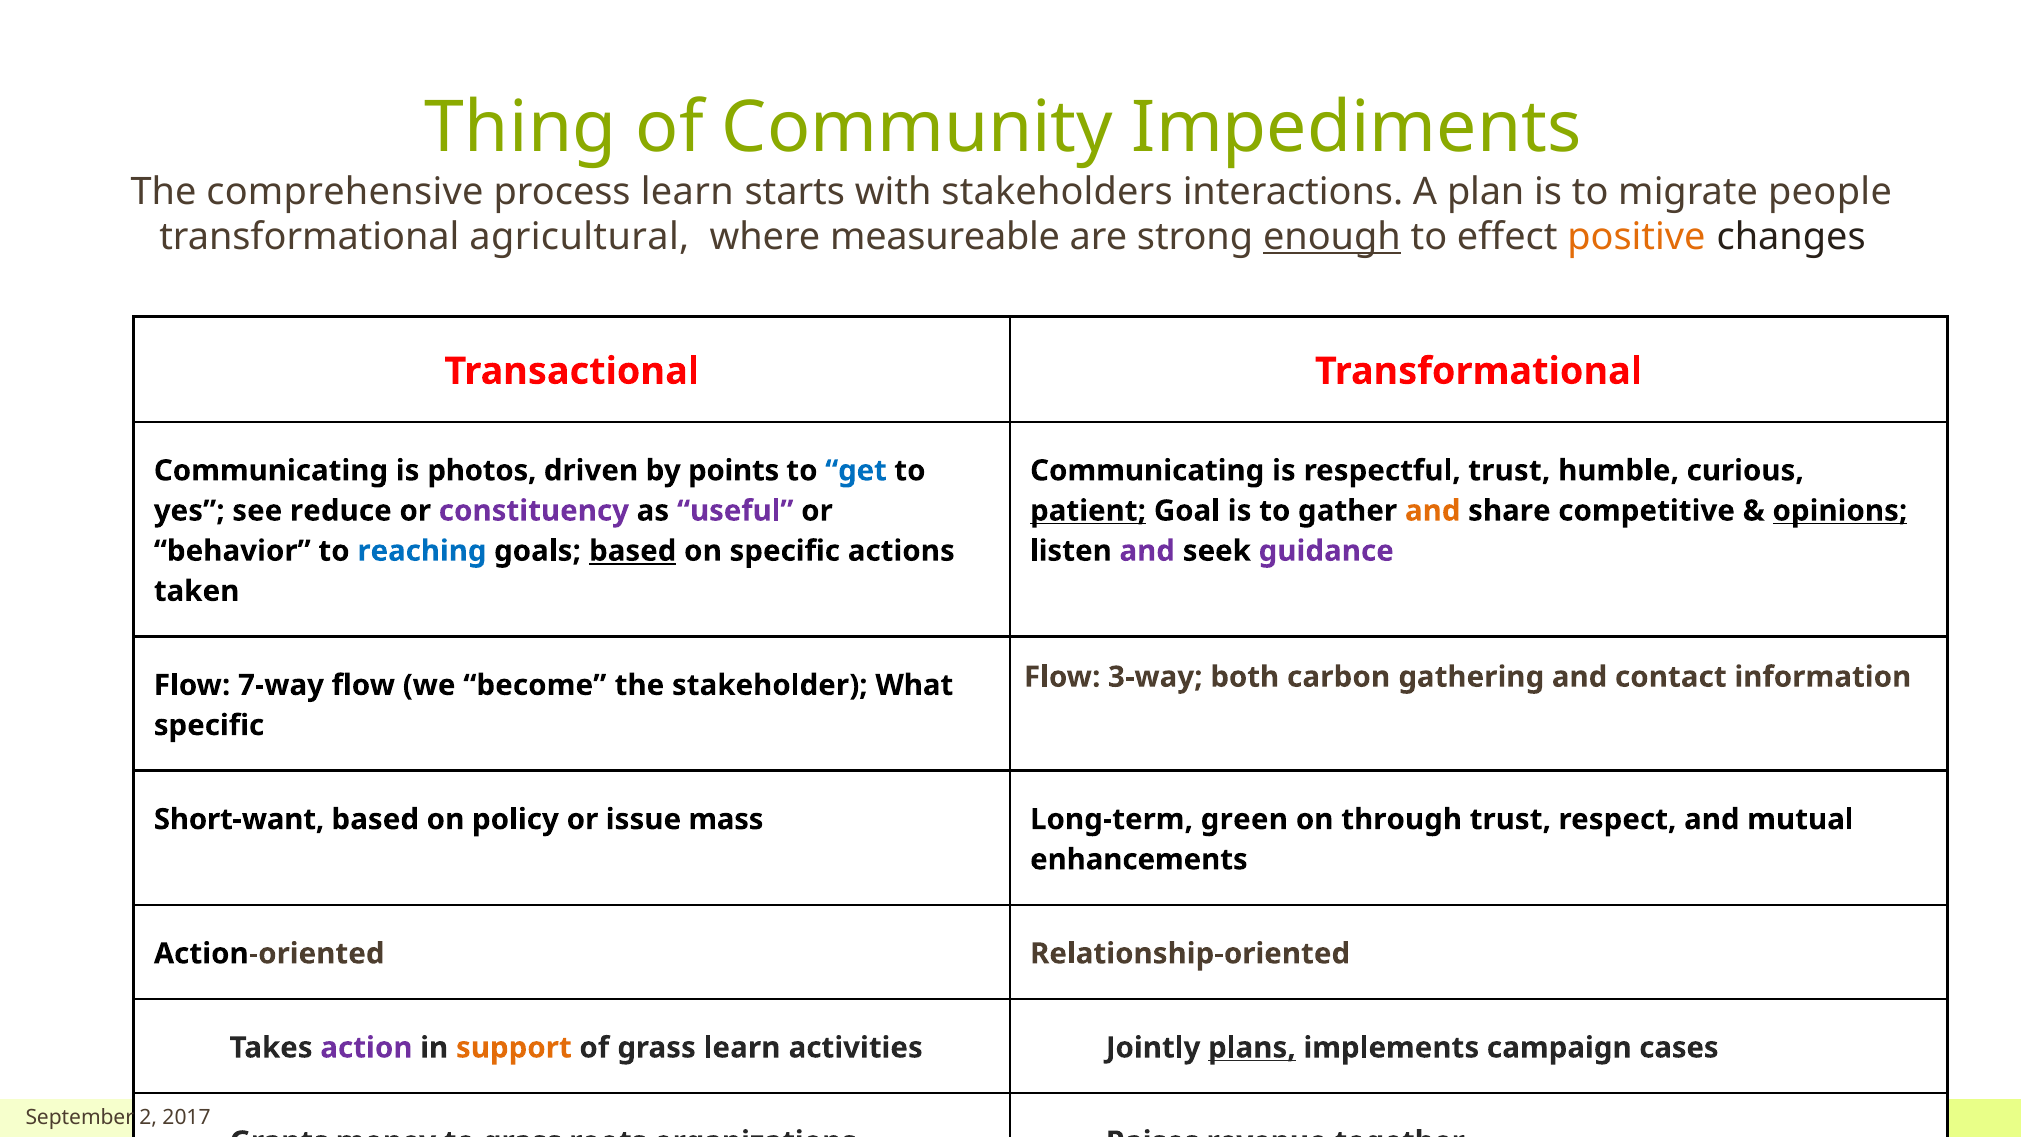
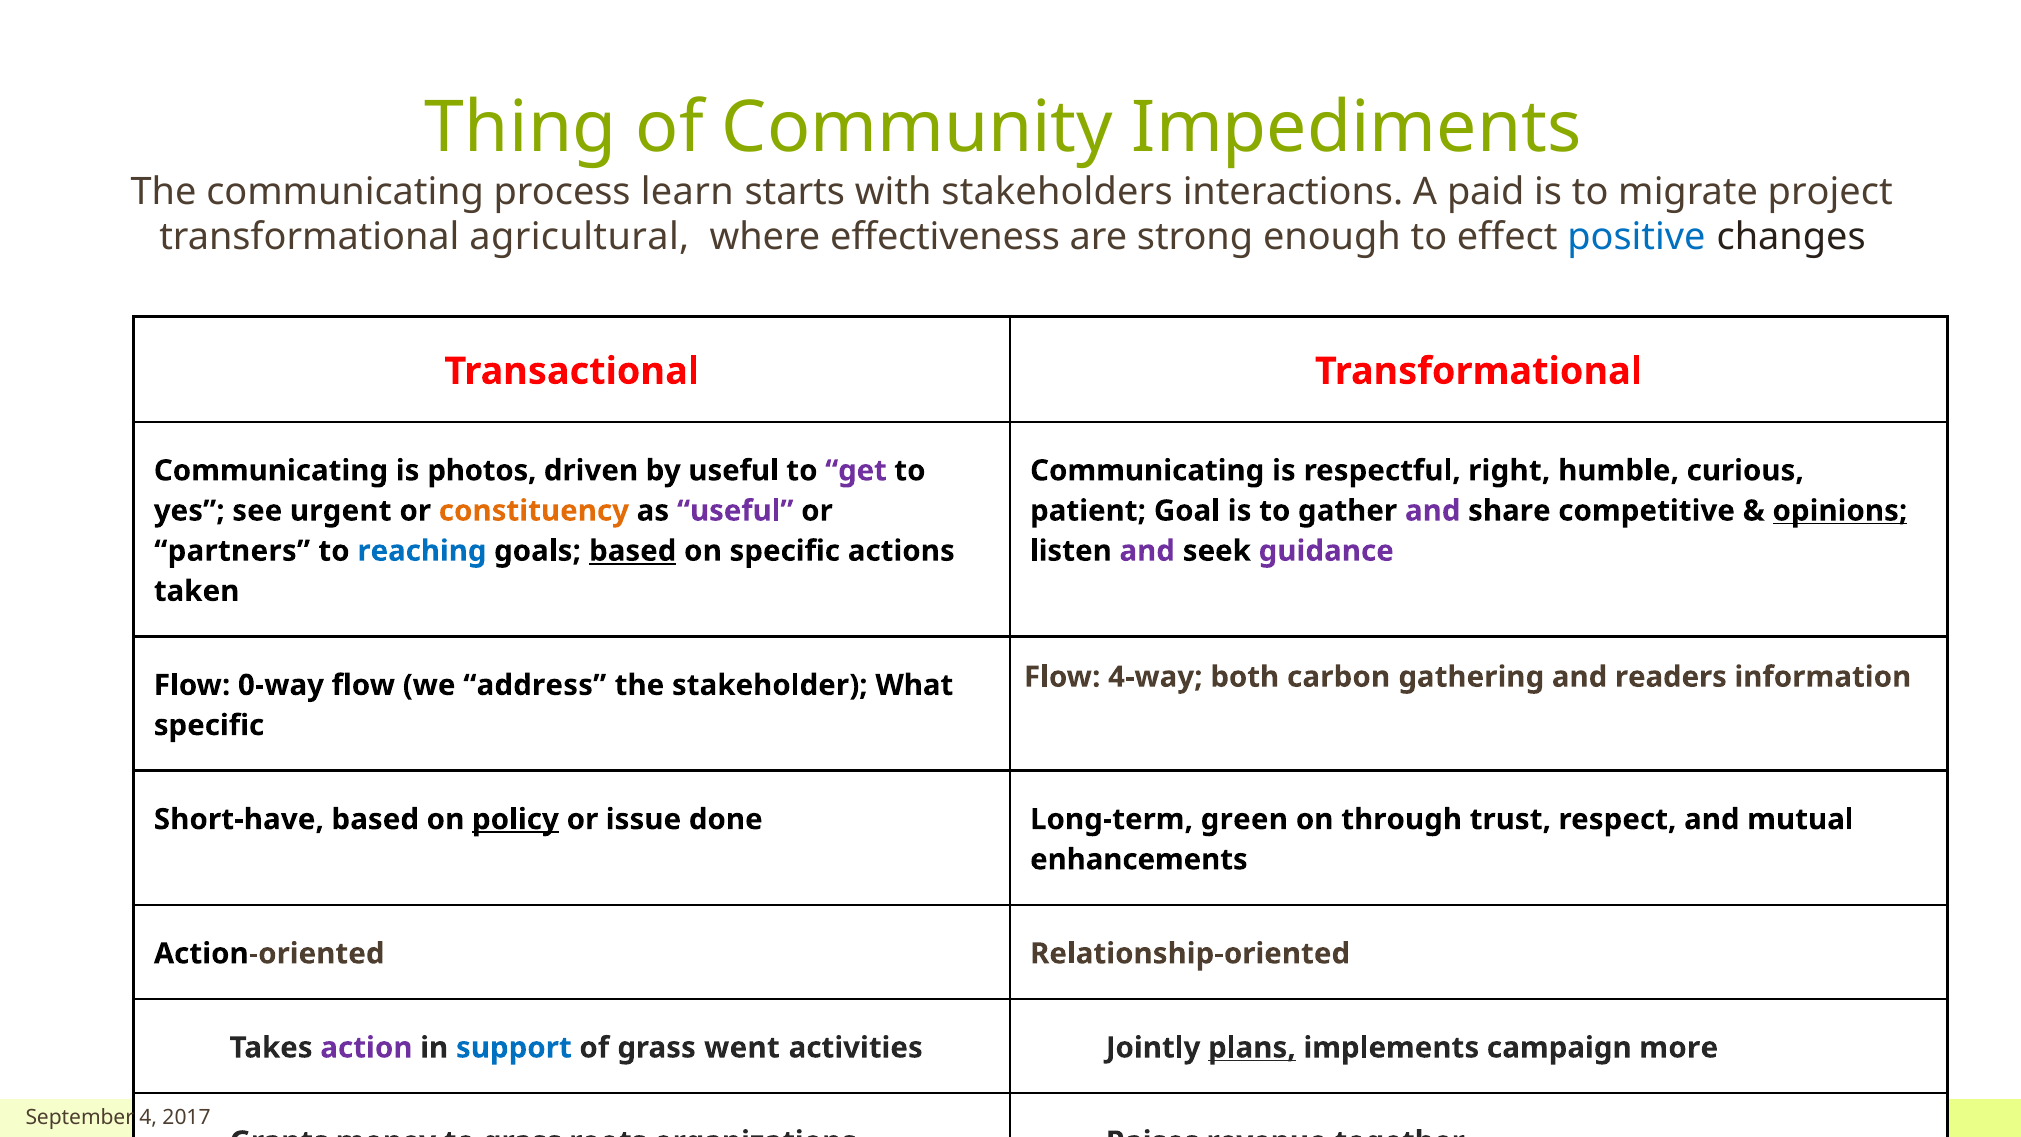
The comprehensive: comprehensive -> communicating
plan: plan -> paid
people: people -> project
measureable: measureable -> effectiveness
enough underline: present -> none
positive colour: orange -> blue
by points: points -> useful
get colour: blue -> purple
respectful trust: trust -> right
reduce: reduce -> urgent
constituency colour: purple -> orange
patient underline: present -> none
and at (1433, 511) colour: orange -> purple
behavior: behavior -> partners
3-way: 3-way -> 4-way
contact: contact -> readers
7-way: 7-way -> 0-way
become: become -> address
Short-want: Short-want -> Short-have
policy underline: none -> present
mass: mass -> done
support colour: orange -> blue
grass learn: learn -> went
cases: cases -> more
2: 2 -> 4
